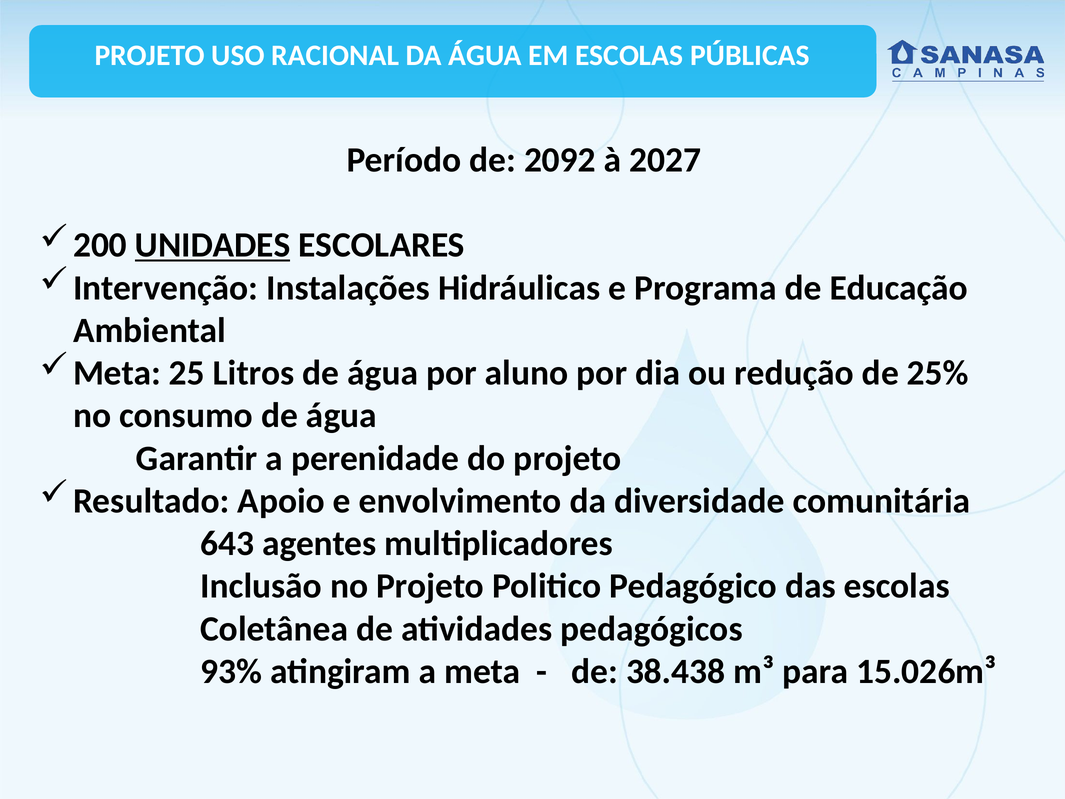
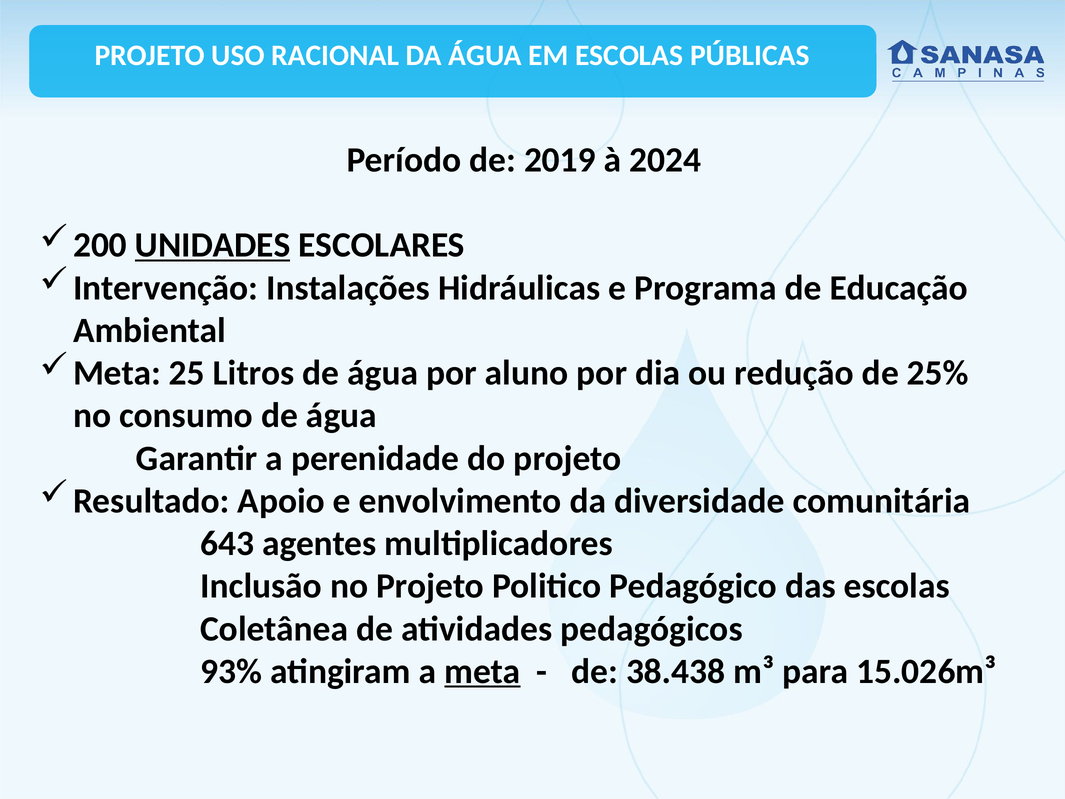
2092: 2092 -> 2019
2027: 2027 -> 2024
meta at (482, 671) underline: none -> present
